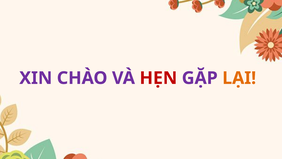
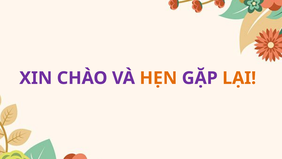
HẸN colour: red -> orange
